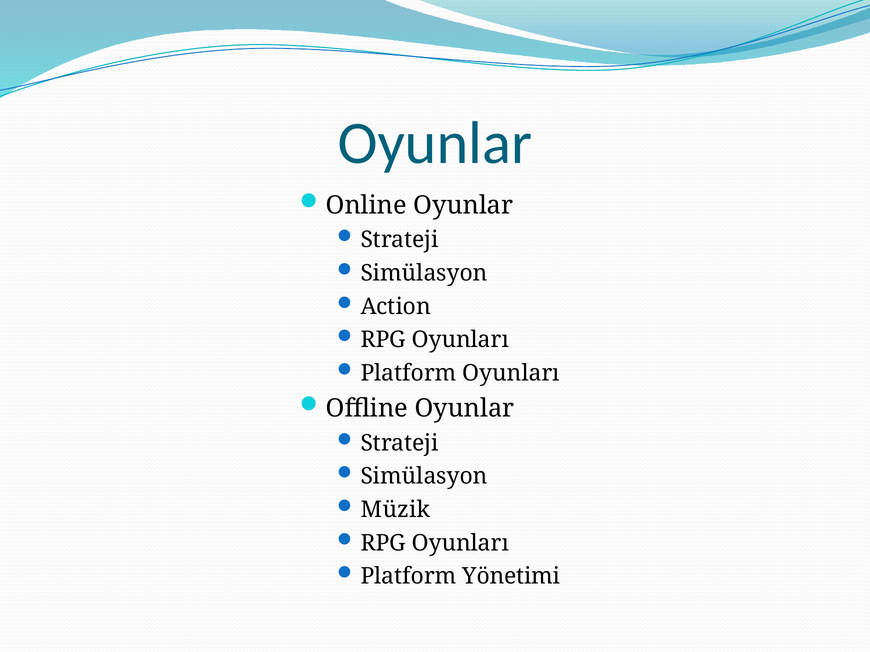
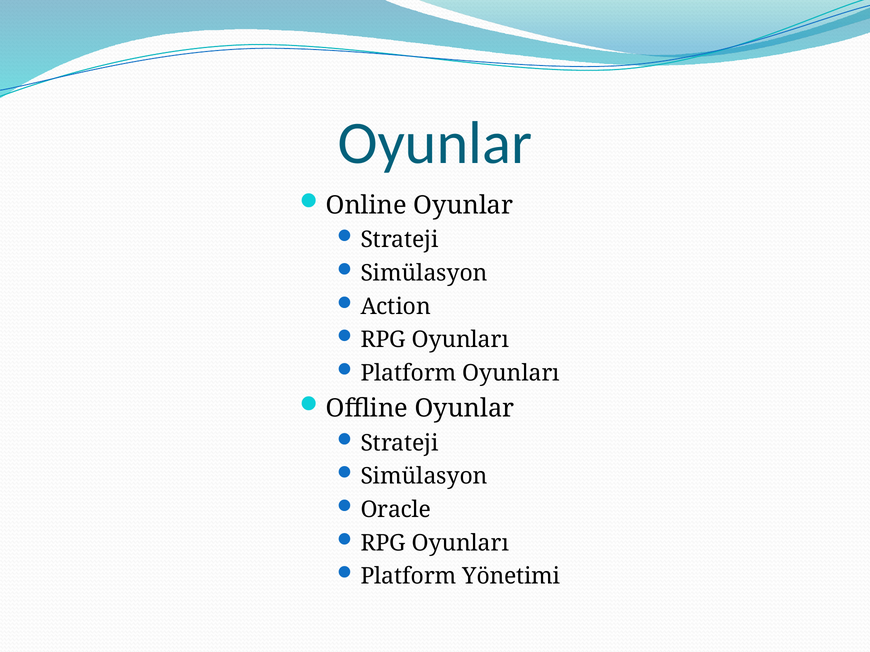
Müzik: Müzik -> Oracle
